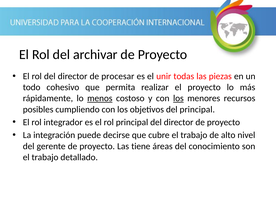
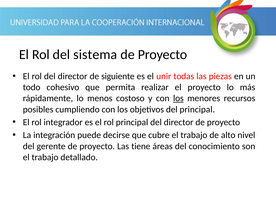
archivar: archivar -> sistema
procesar: procesar -> siguiente
menos underline: present -> none
